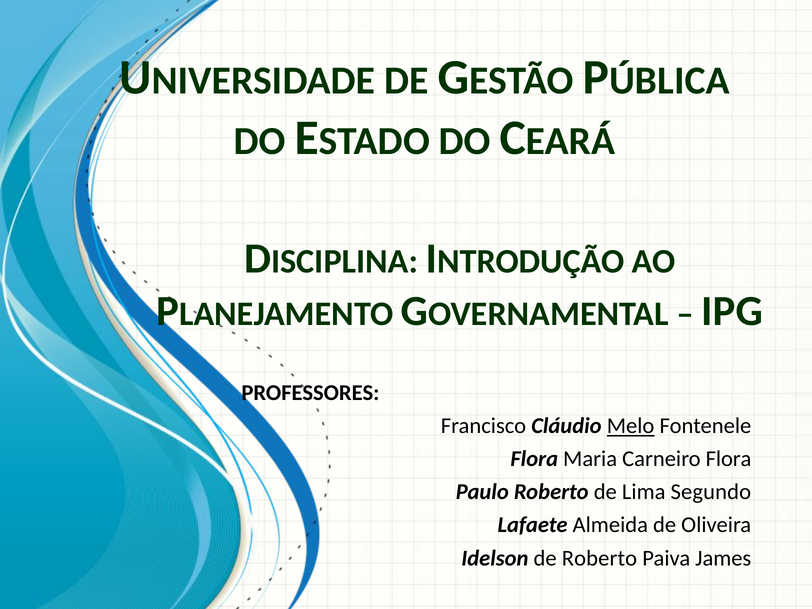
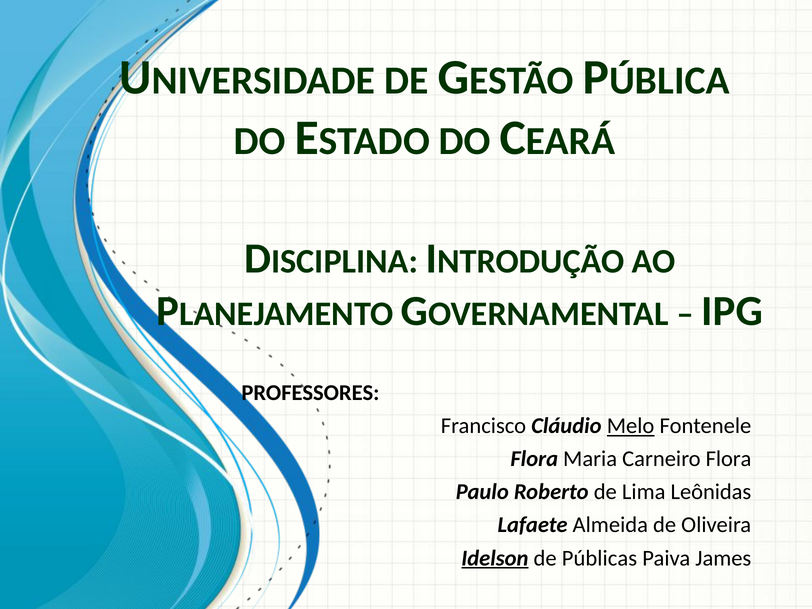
Segundo: Segundo -> Leônidas
Idelson underline: none -> present
de Roberto: Roberto -> Públicas
